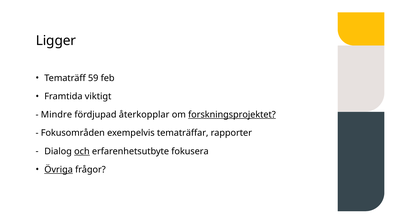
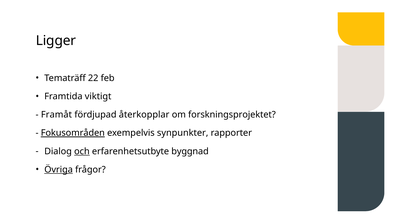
59: 59 -> 22
Mindre: Mindre -> Framåt
forskningsprojektet underline: present -> none
Fokusområden underline: none -> present
tematräffar: tematräffar -> synpunkter
fokusera: fokusera -> byggnad
